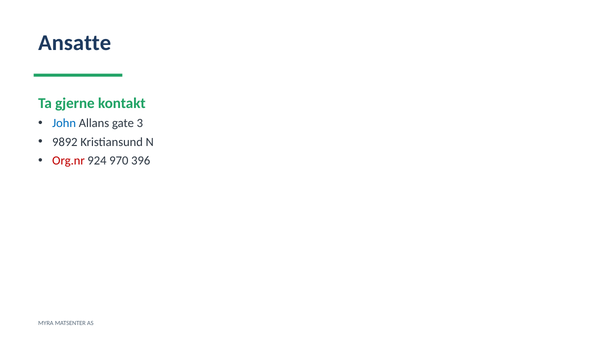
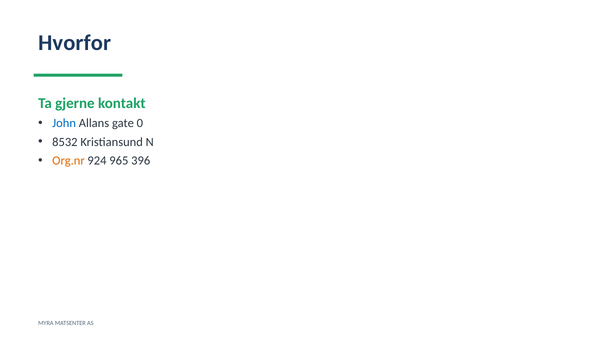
Ansatte: Ansatte -> Hvorfor
3: 3 -> 0
9892: 9892 -> 8532
Org.nr colour: red -> orange
970: 970 -> 965
